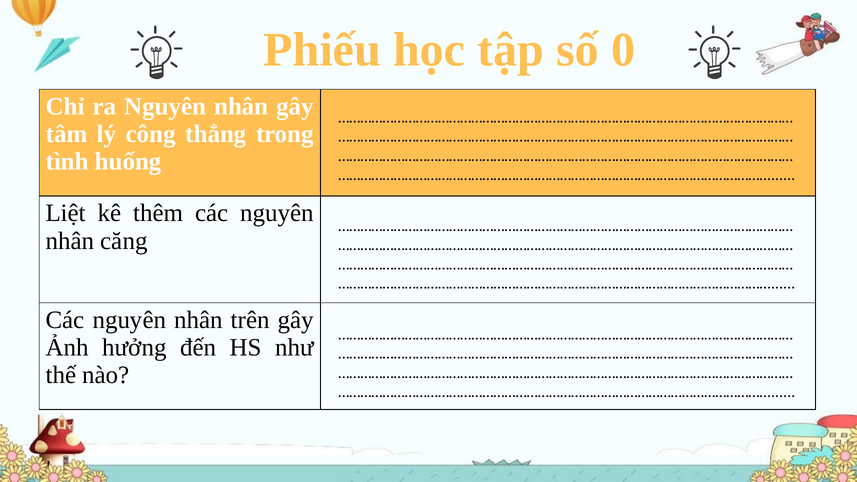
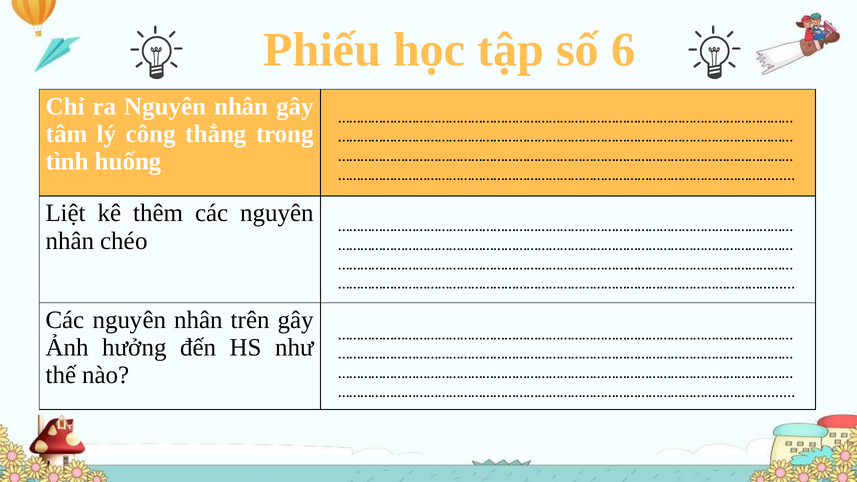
0: 0 -> 6
căng: căng -> chéo
